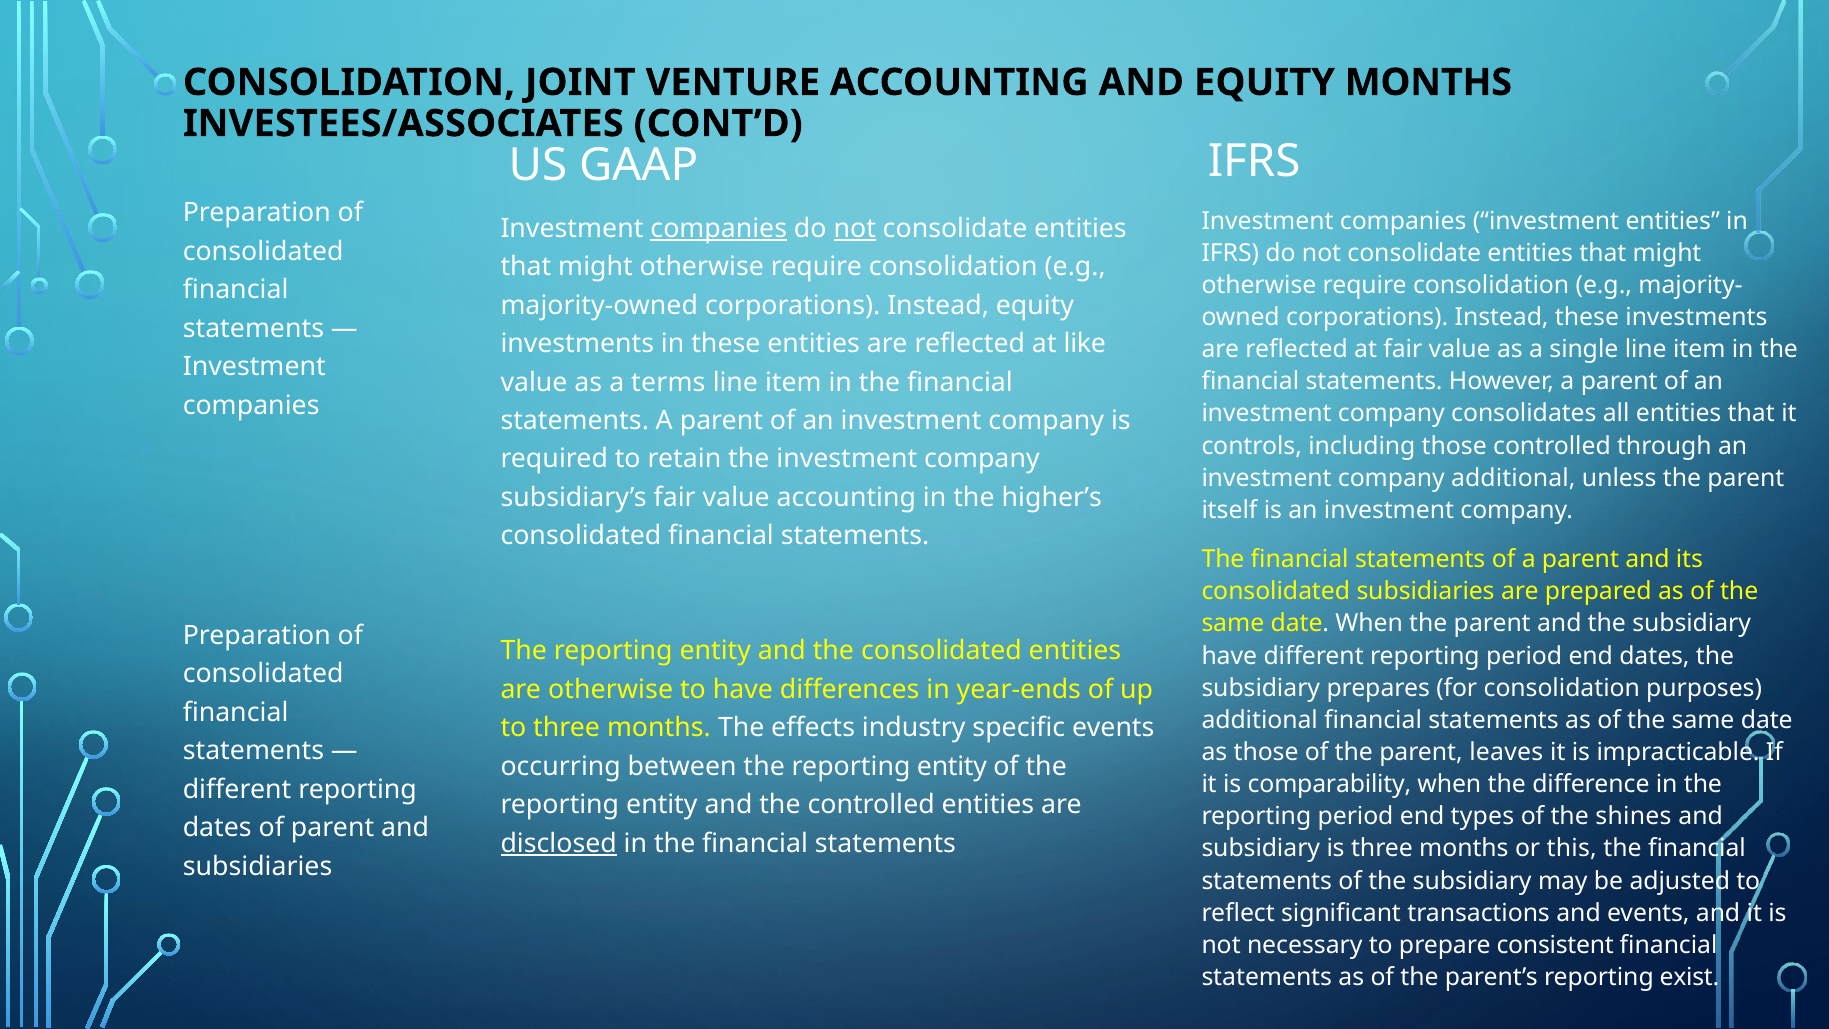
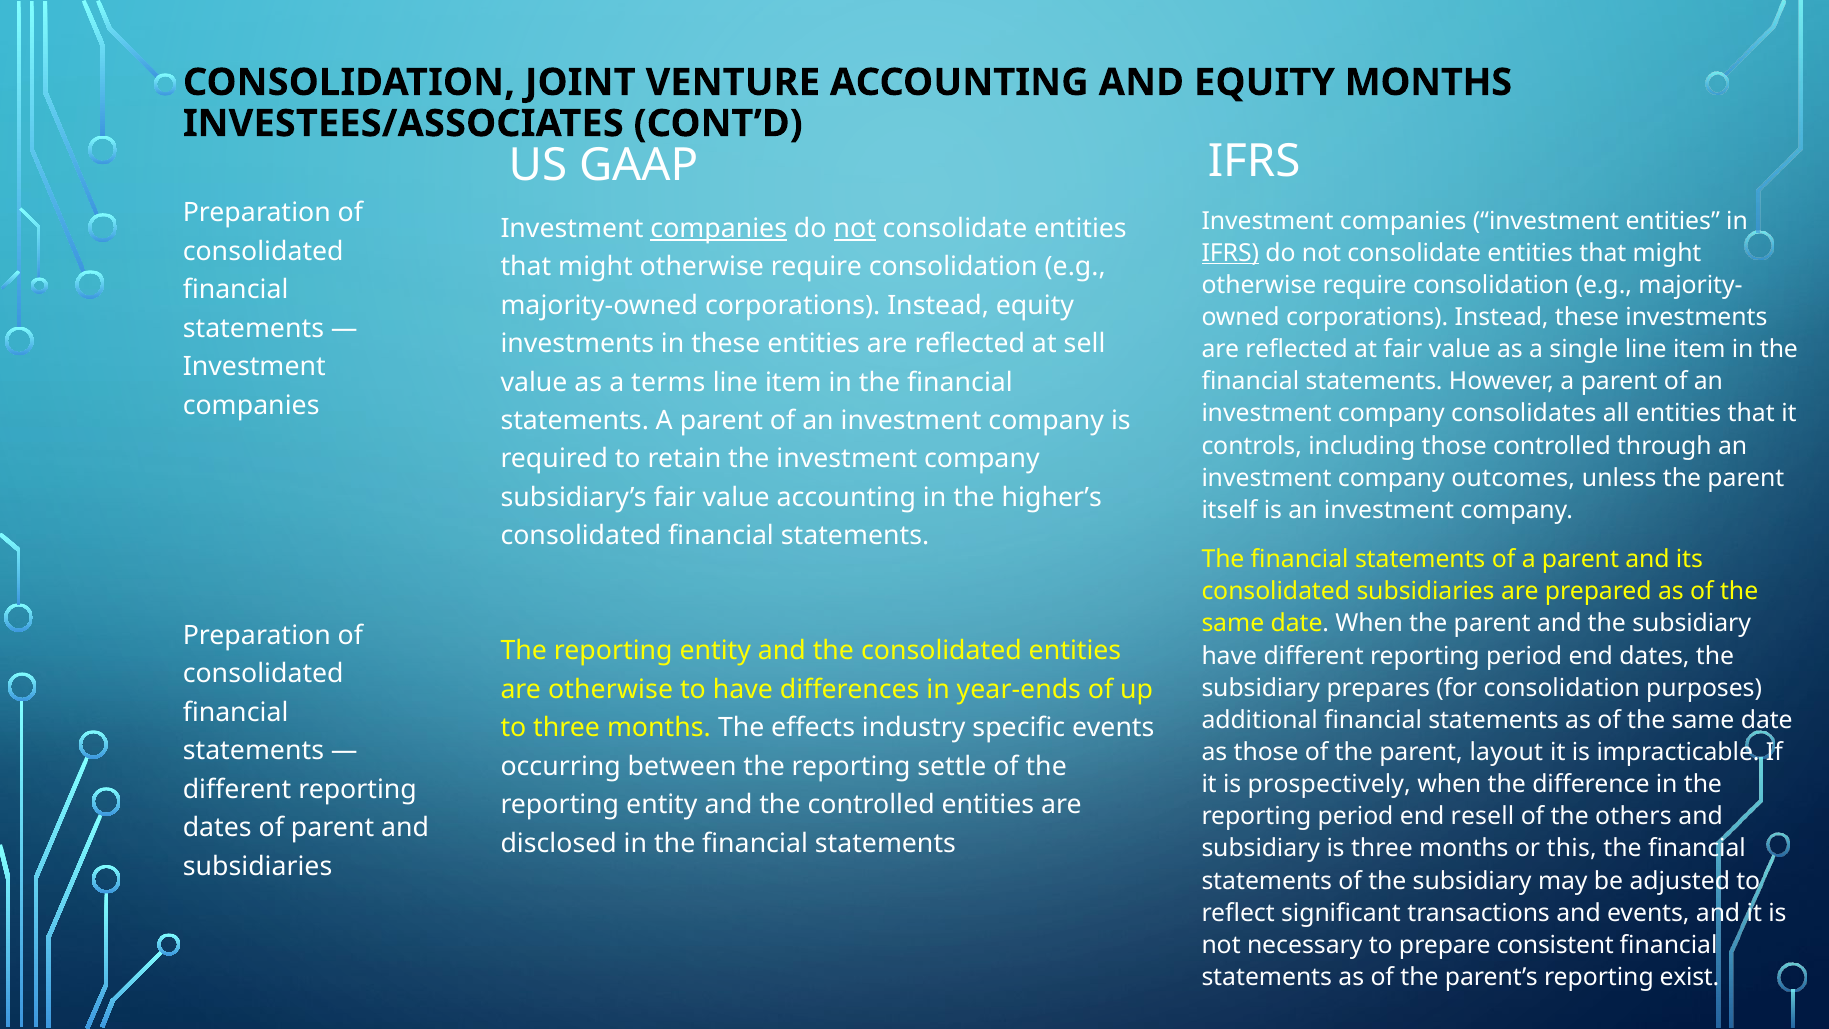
IFRS at (1230, 253) underline: none -> present
like: like -> sell
company additional: additional -> outcomes
leaves: leaves -> layout
between the reporting entity: entity -> settle
comparability: comparability -> prospectively
types: types -> resell
shines: shines -> others
disclosed underline: present -> none
